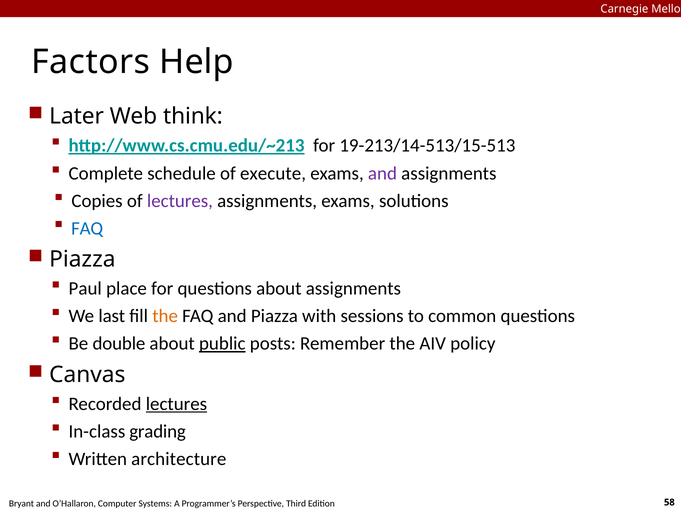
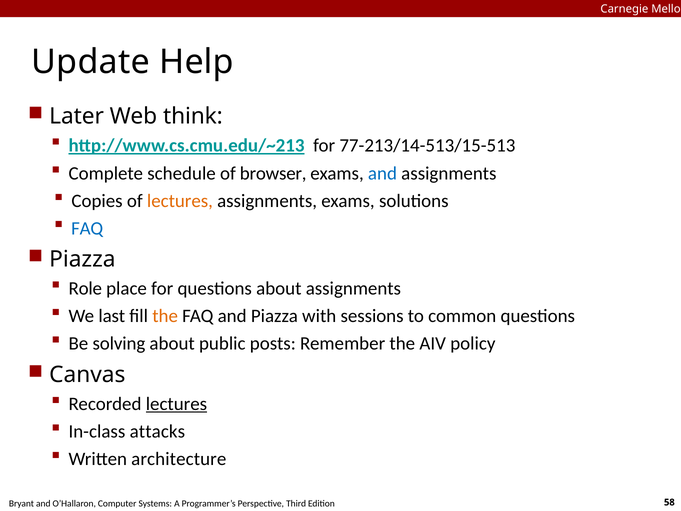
Factors: Factors -> Update
19-213/14-513/15-513: 19-213/14-513/15-513 -> 77-213/14-513/15-513
execute: execute -> browser
and at (382, 173) colour: purple -> blue
lectures at (180, 201) colour: purple -> orange
Paul: Paul -> Role
double: double -> solving
public underline: present -> none
grading: grading -> attacks
